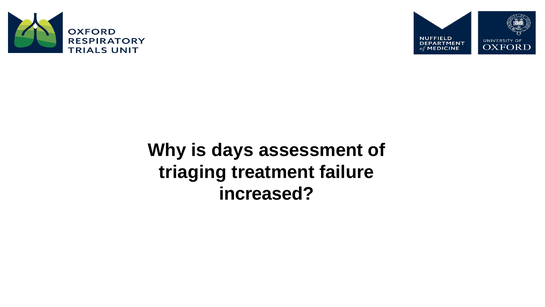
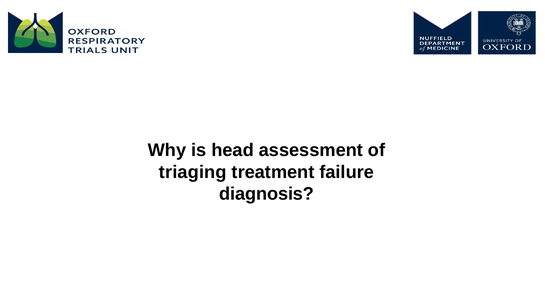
days: days -> head
increased: increased -> diagnosis
